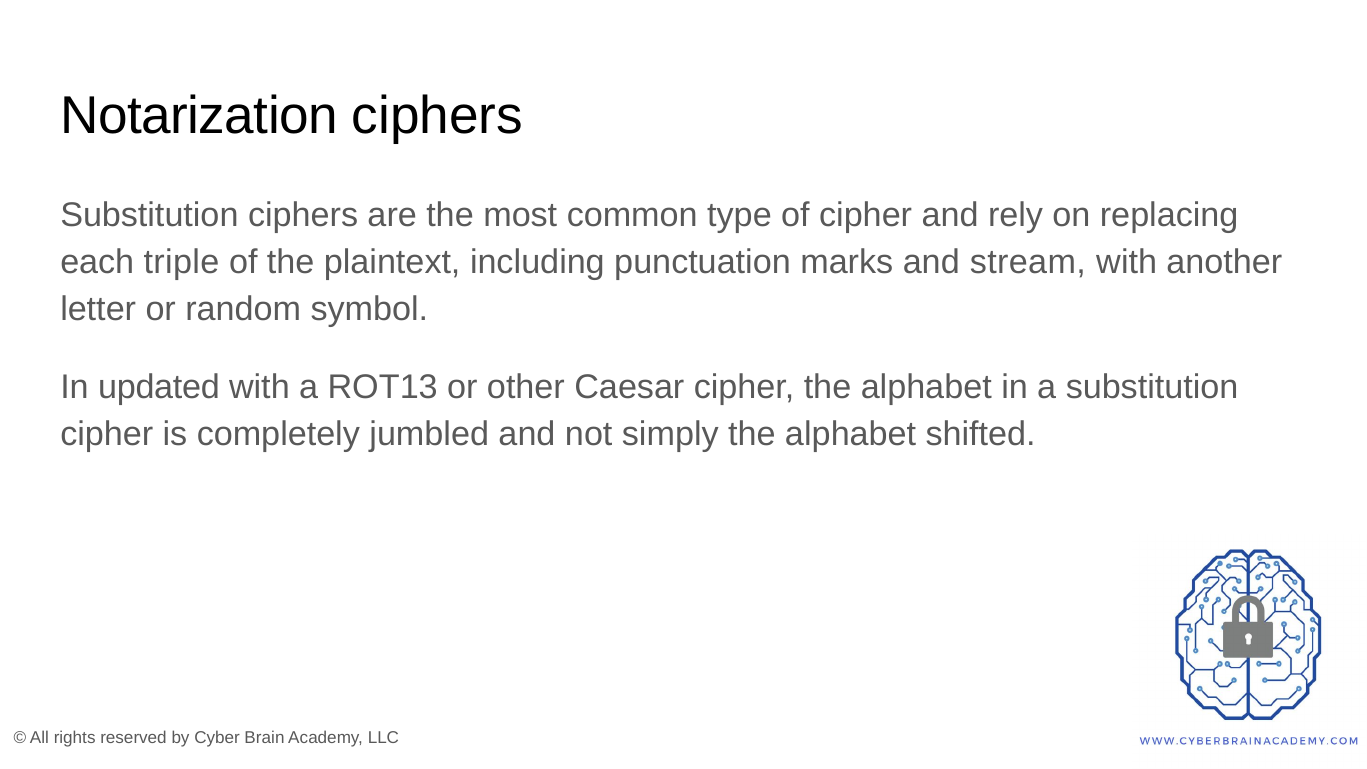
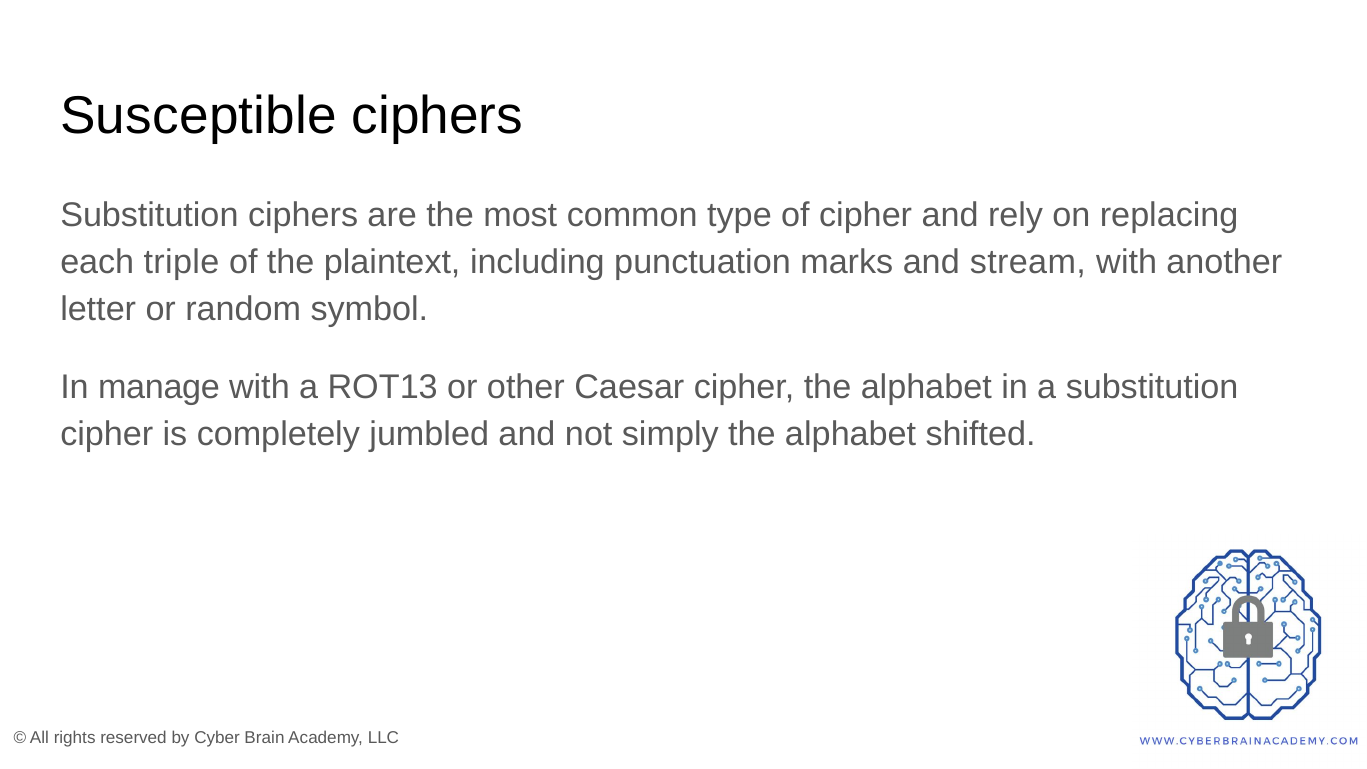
Notarization: Notarization -> Susceptible
updated: updated -> manage
